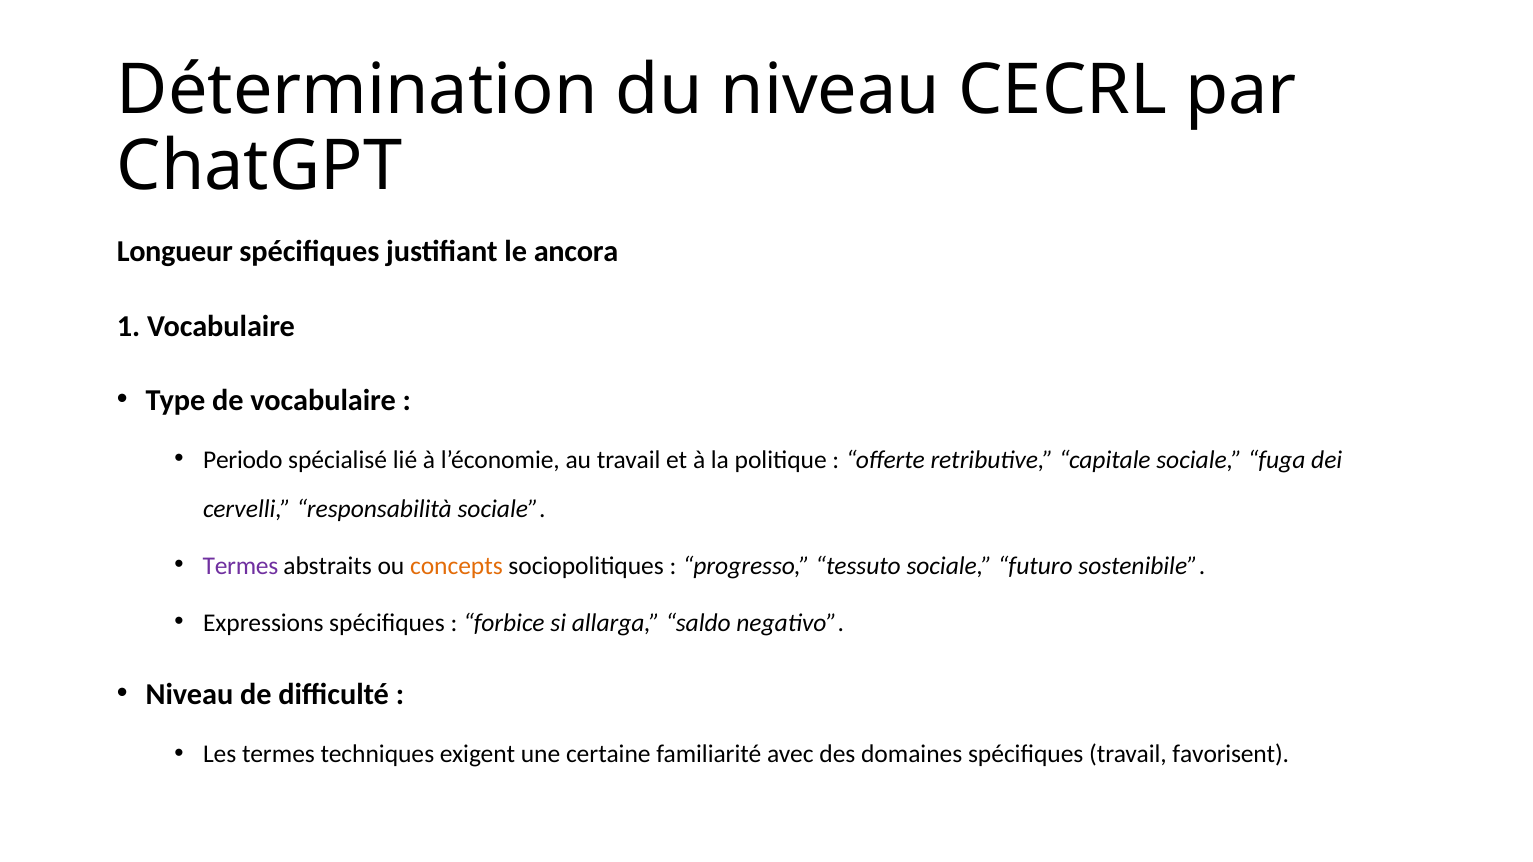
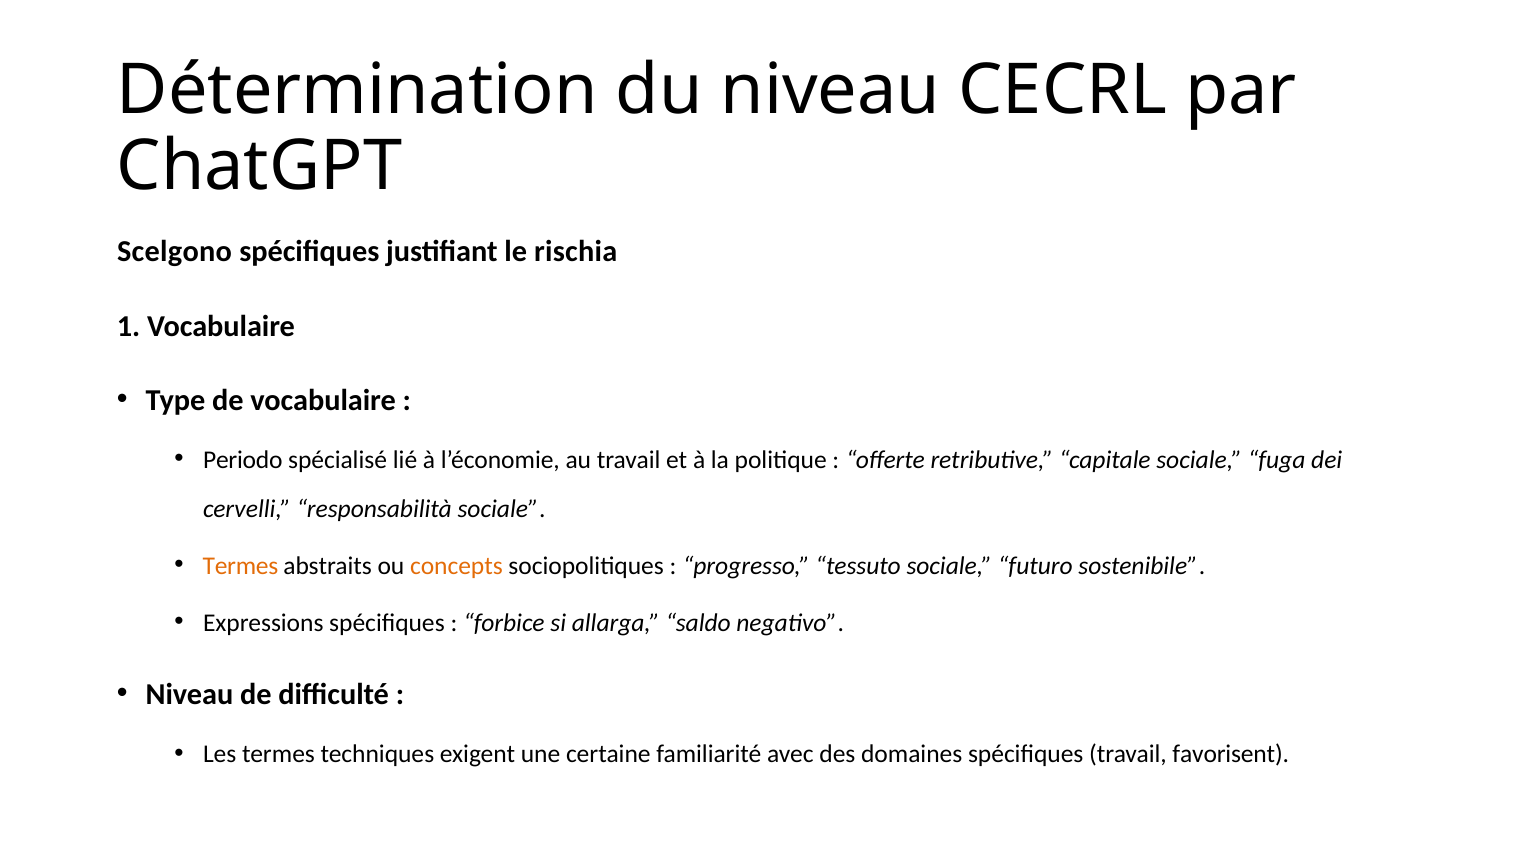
Longueur: Longueur -> Scelgono
ancora: ancora -> rischia
Termes at (240, 566) colour: purple -> orange
